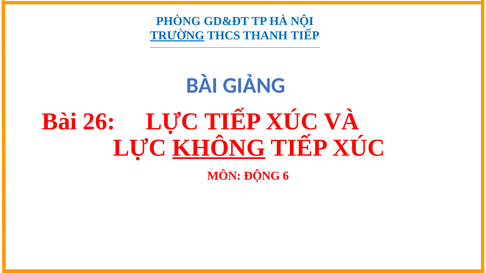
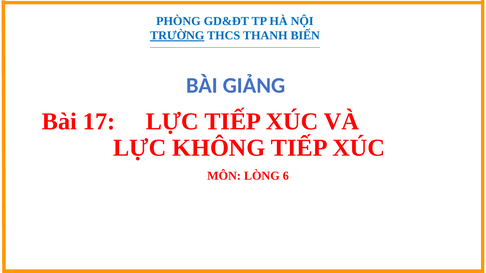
THANH TIẾP: TIẾP -> BIẾN
26: 26 -> 17
KHÔNG underline: present -> none
ĐỘNG: ĐỘNG -> LÒNG
